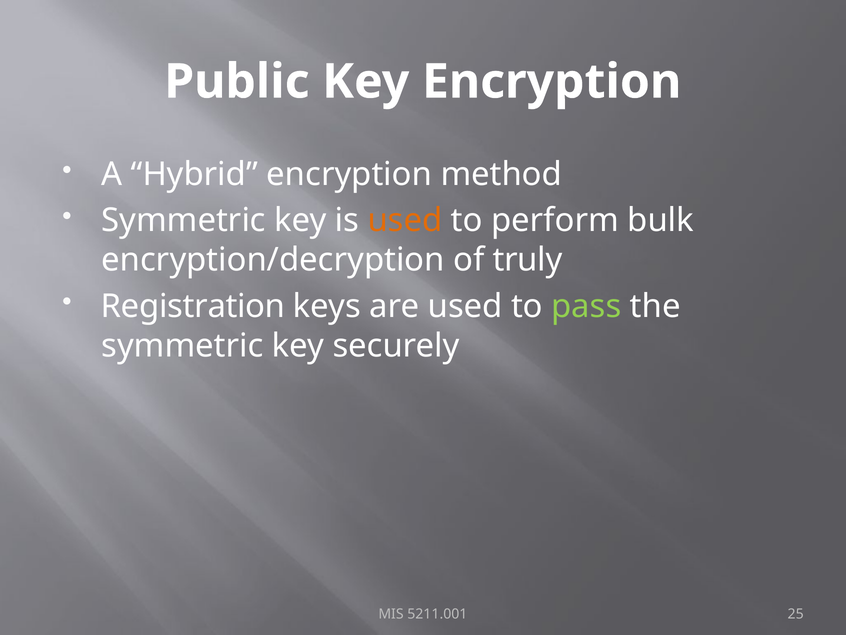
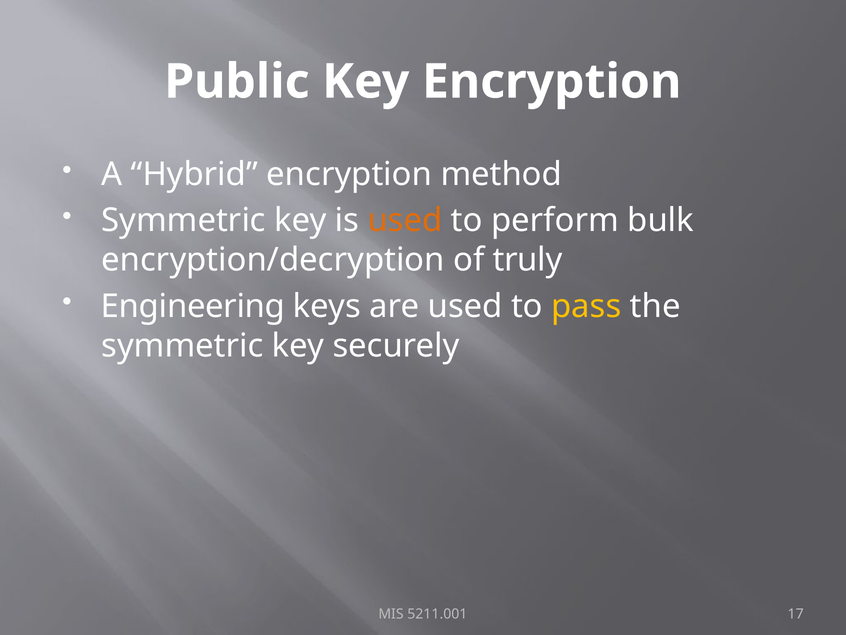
Registration: Registration -> Engineering
pass colour: light green -> yellow
25: 25 -> 17
